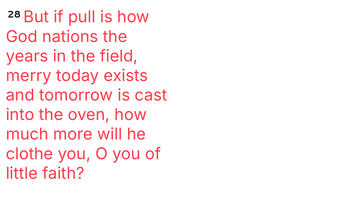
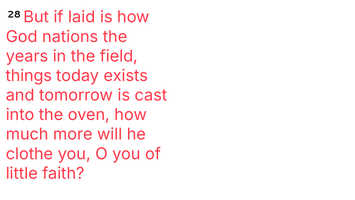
pull: pull -> laid
merry: merry -> things
